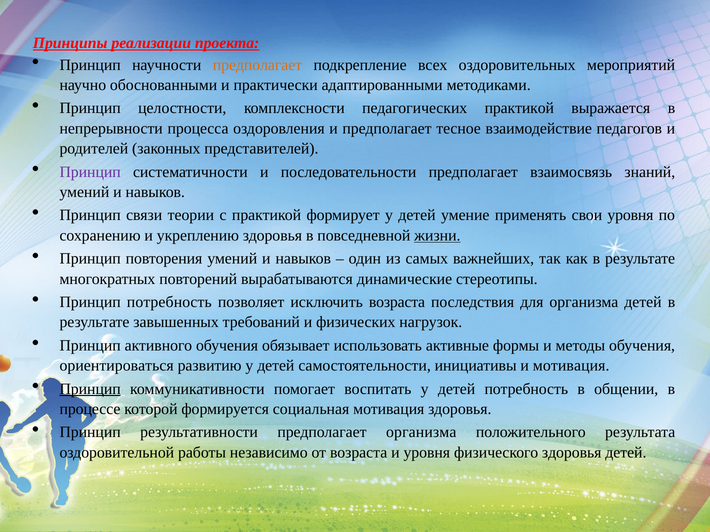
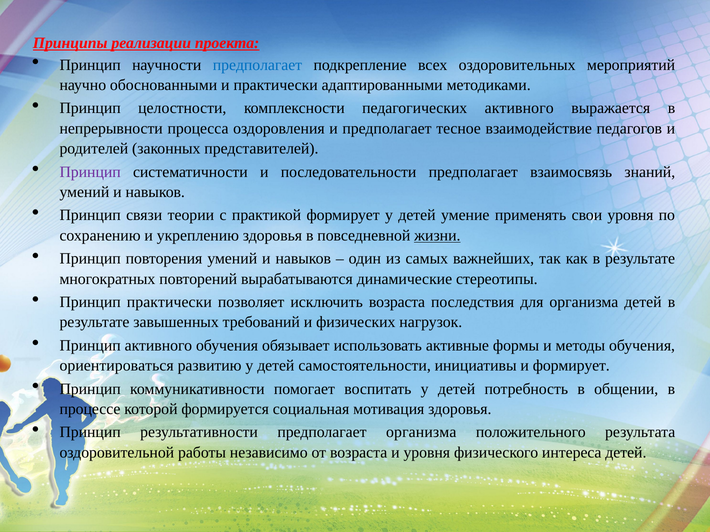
предполагает at (257, 65) colour: orange -> blue
педагогических практикой: практикой -> активного
Принцип потребность: потребность -> практически
и мотивация: мотивация -> формирует
Принцип at (90, 389) underline: present -> none
физического здоровья: здоровья -> интереса
